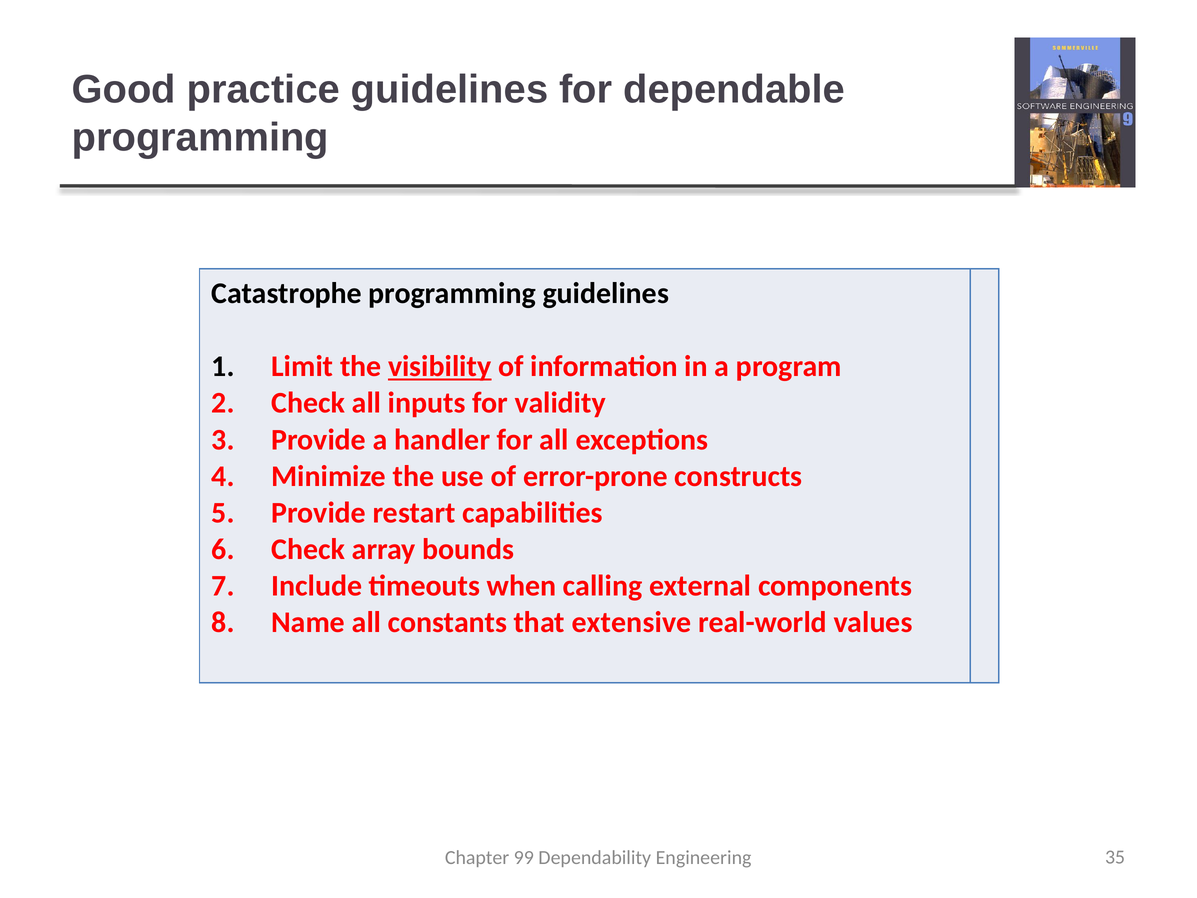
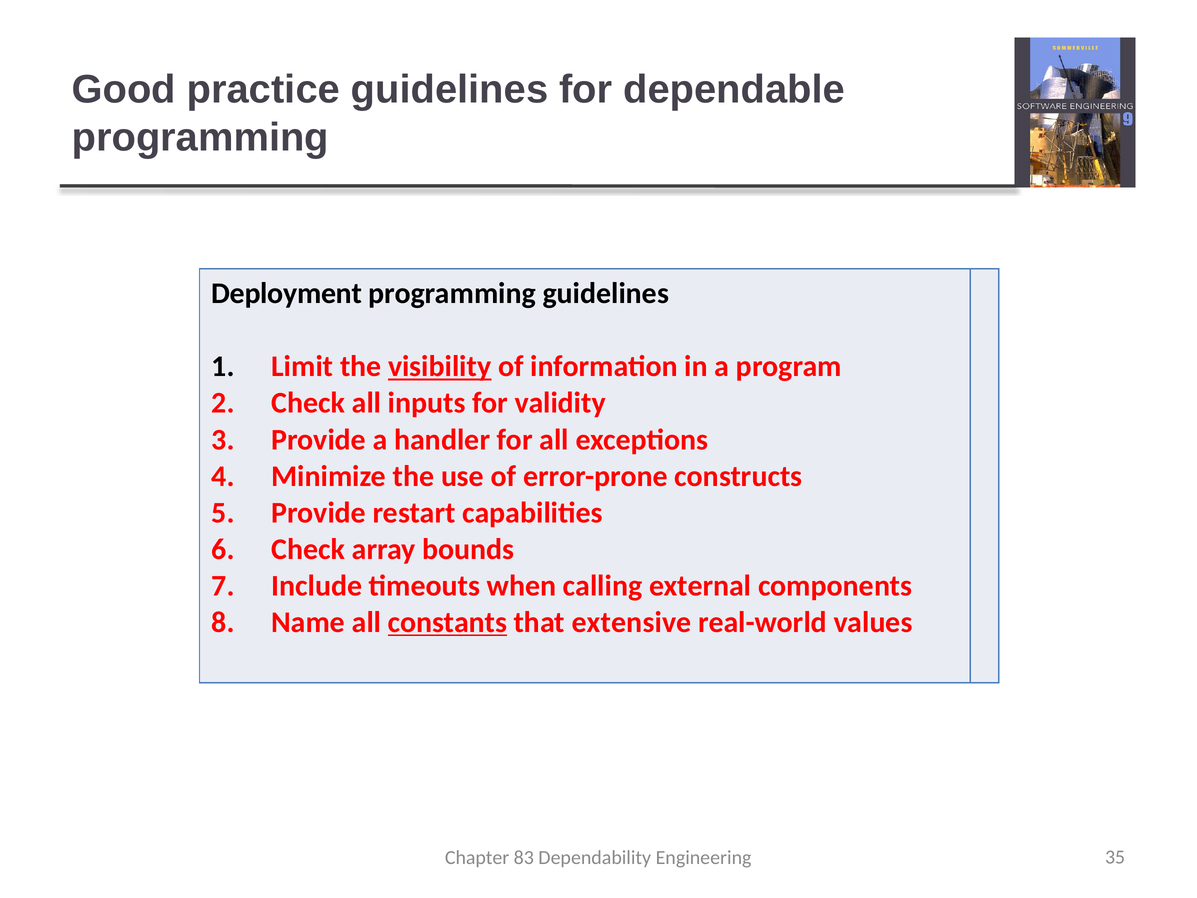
Catastrophe: Catastrophe -> Deployment
constants underline: none -> present
99: 99 -> 83
